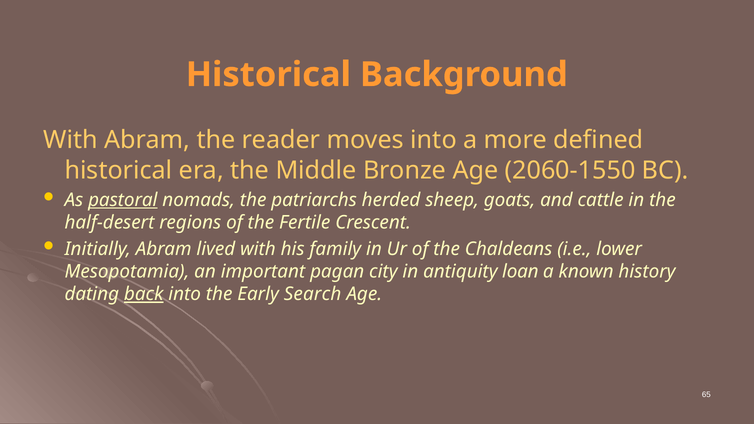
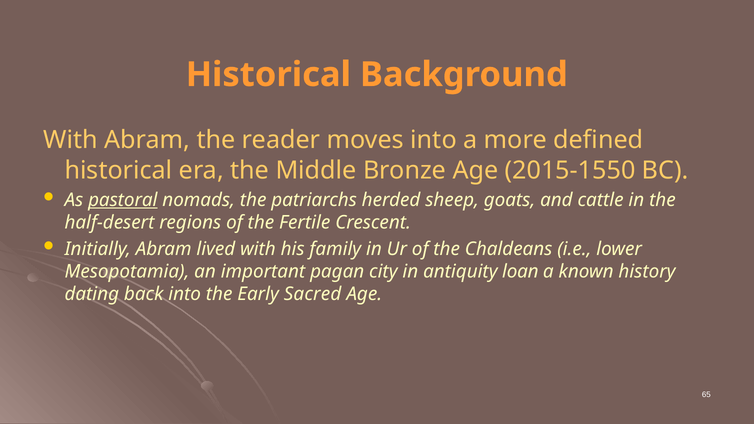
2060-1550: 2060-1550 -> 2015-1550
back underline: present -> none
Search: Search -> Sacred
